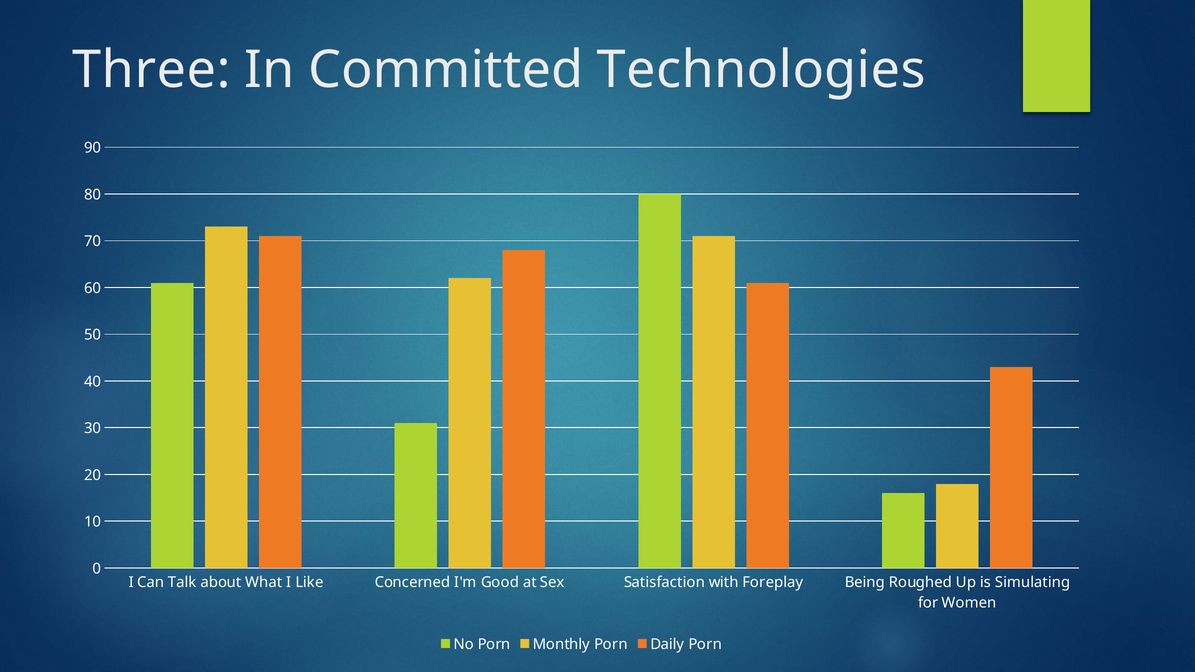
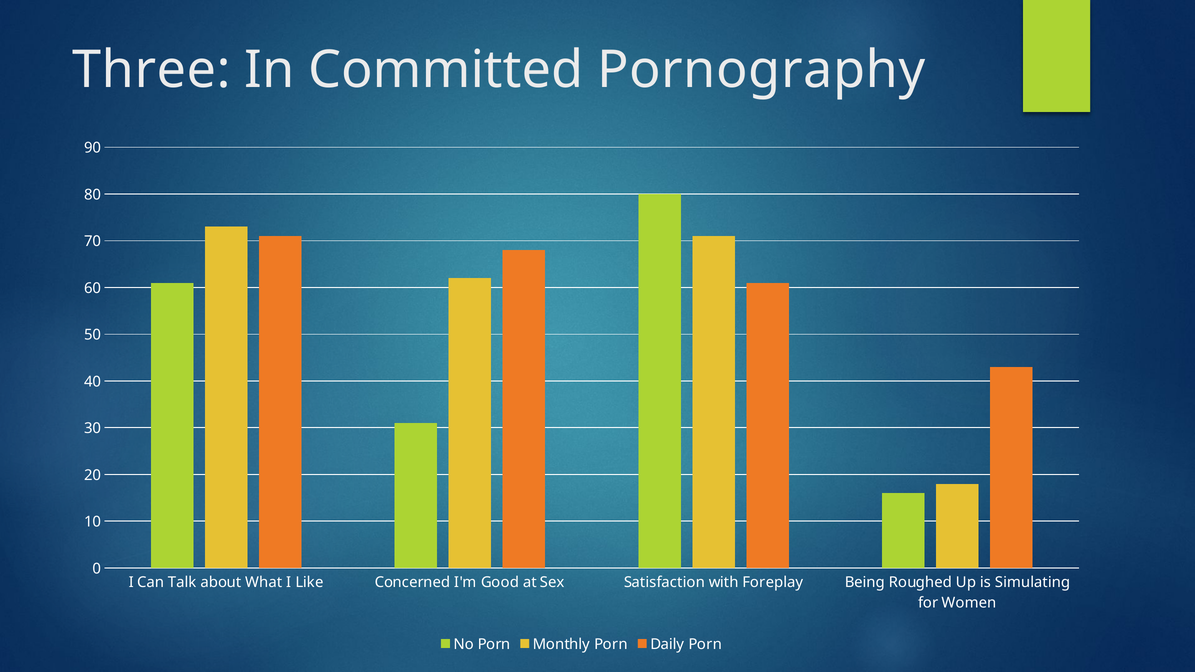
Technologies: Technologies -> Pornography
